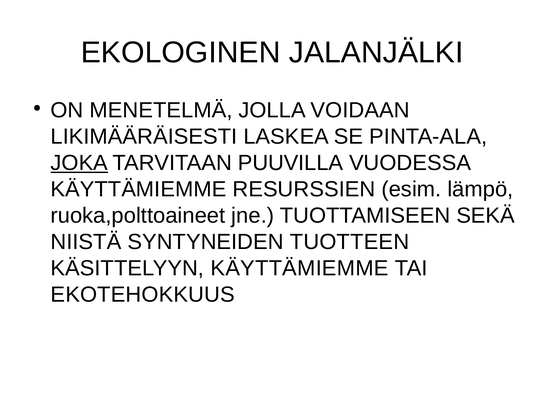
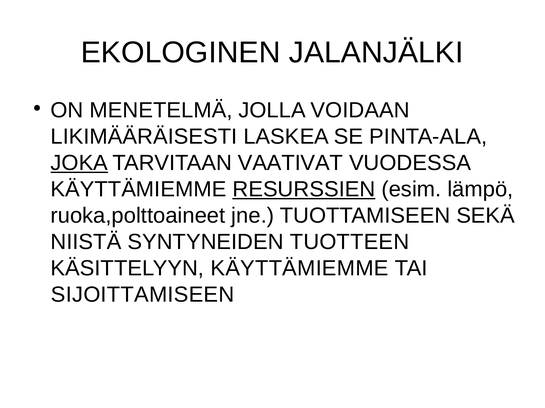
PUUVILLA: PUUVILLA -> VAATIVAT
RESURSSIEN underline: none -> present
EKOTEHOKKUUS: EKOTEHOKKUUS -> SIJOITTAMISEEN
